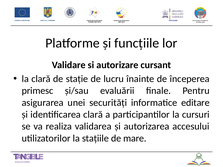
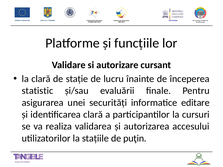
primesc: primesc -> statistic
mare: mare -> puţin
